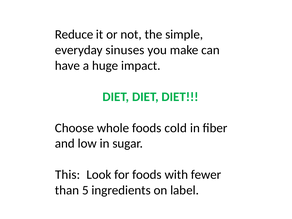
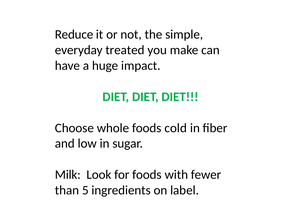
sinuses: sinuses -> treated
This: This -> Milk
